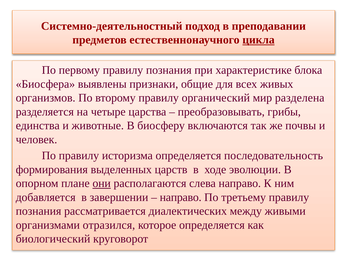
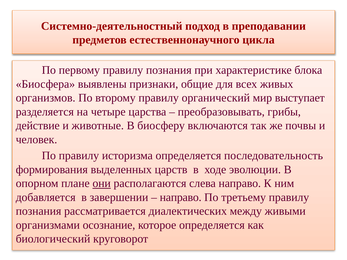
цикла underline: present -> none
разделена: разделена -> выступает
единства: единства -> действие
отразился: отразился -> осознание
